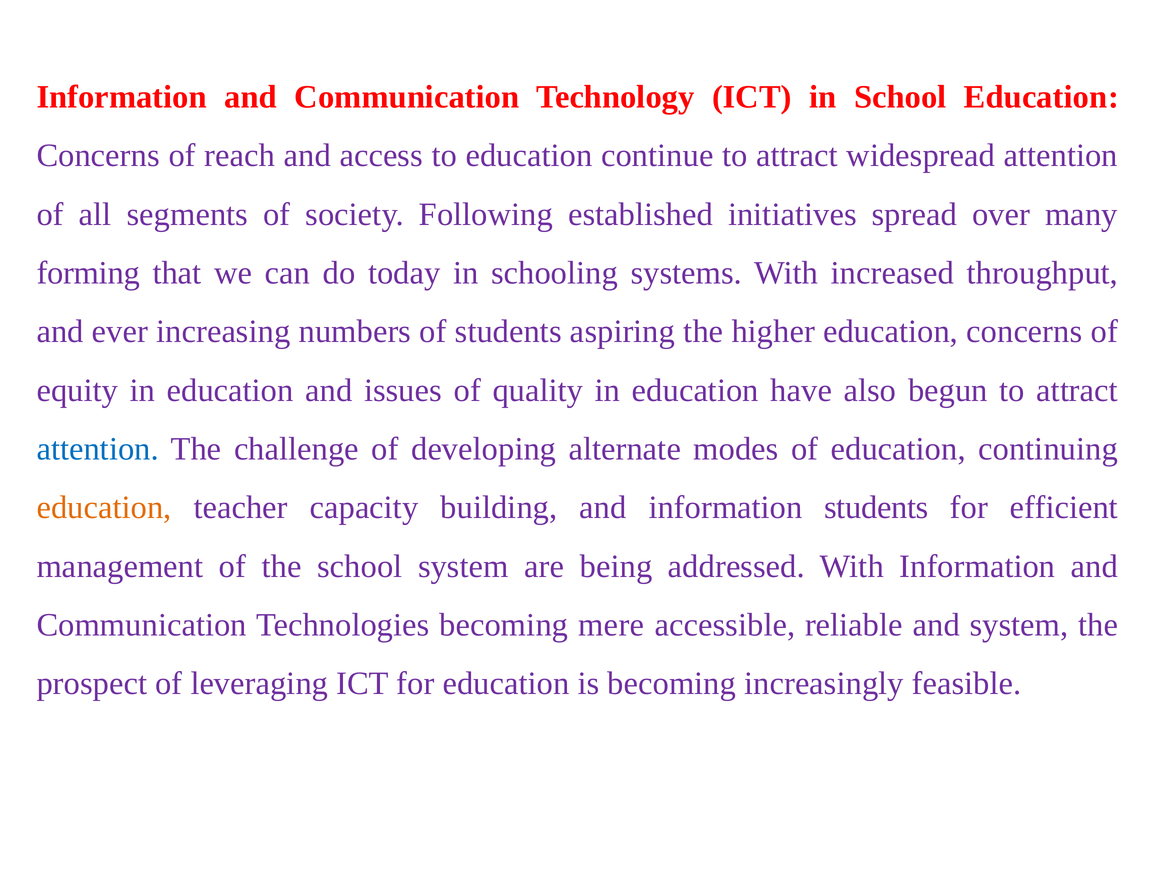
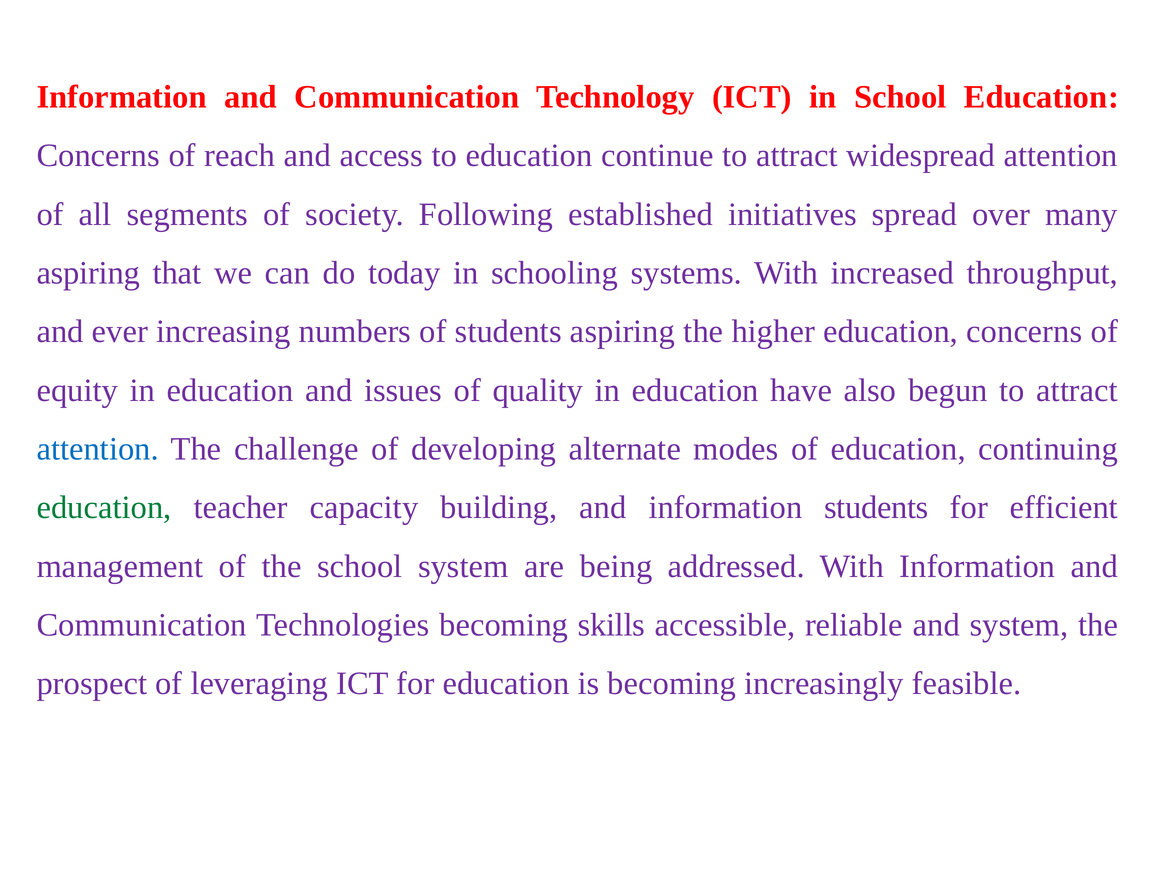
forming at (88, 273): forming -> aspiring
education at (104, 507) colour: orange -> green
mere: mere -> skills
